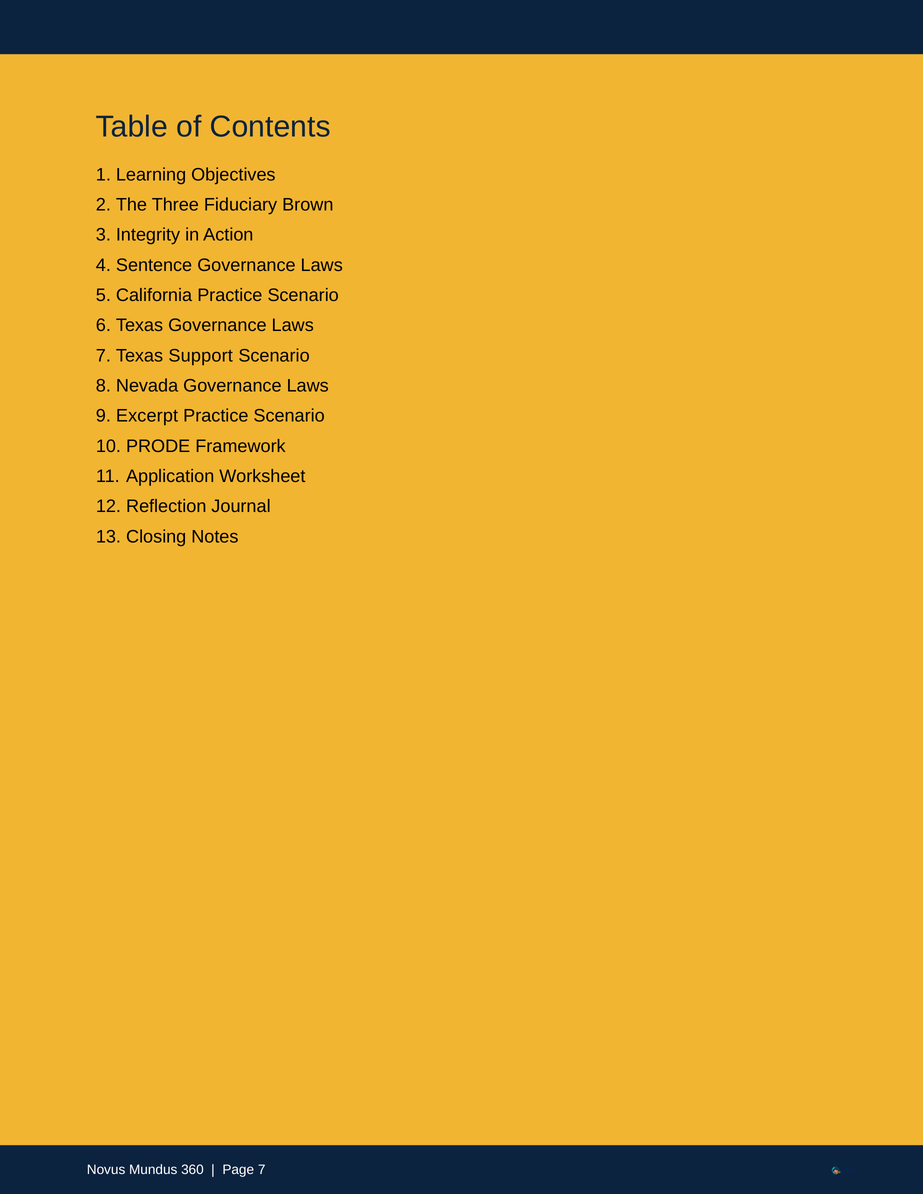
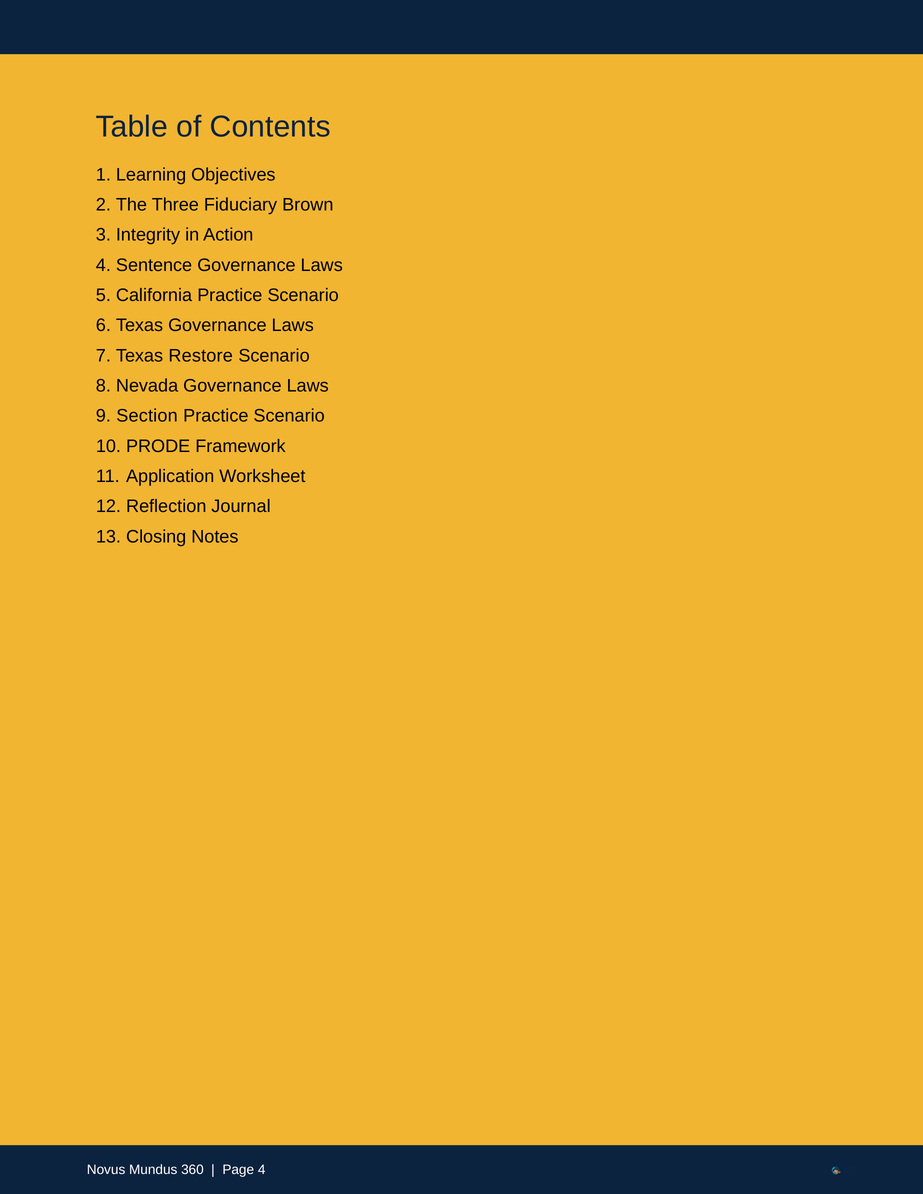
Support: Support -> Restore
Excerpt: Excerpt -> Section
Page 7: 7 -> 4
